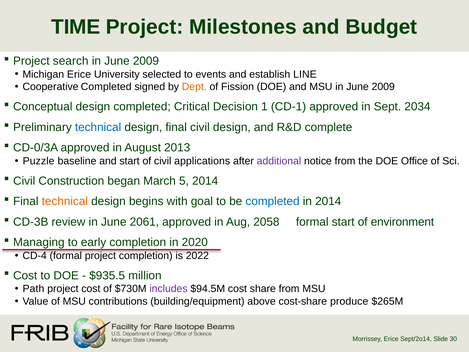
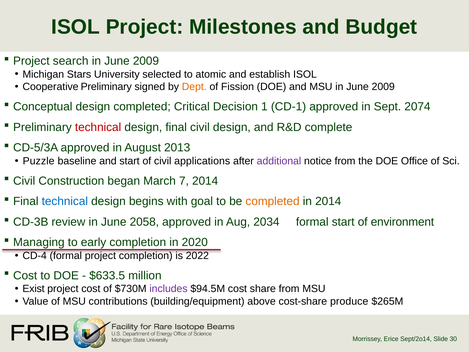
TIME at (76, 27): TIME -> ISOL
Michigan Erice: Erice -> Stars
events: events -> atomic
establish LINE: LINE -> ISOL
Cooperative Completed: Completed -> Preliminary
2034: 2034 -> 2074
technical at (98, 127) colour: blue -> red
CD-0/3A: CD-0/3A -> CD-5/3A
5: 5 -> 7
technical at (65, 201) colour: orange -> blue
completed at (273, 201) colour: blue -> orange
2061: 2061 -> 2058
2058: 2058 -> 2034
$935.5: $935.5 -> $633.5
Path: Path -> Exist
